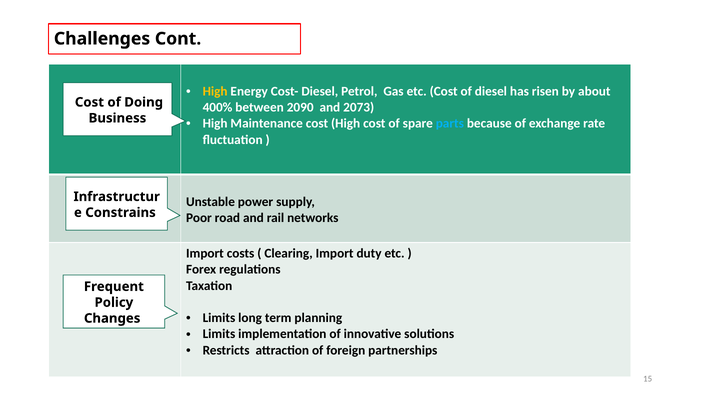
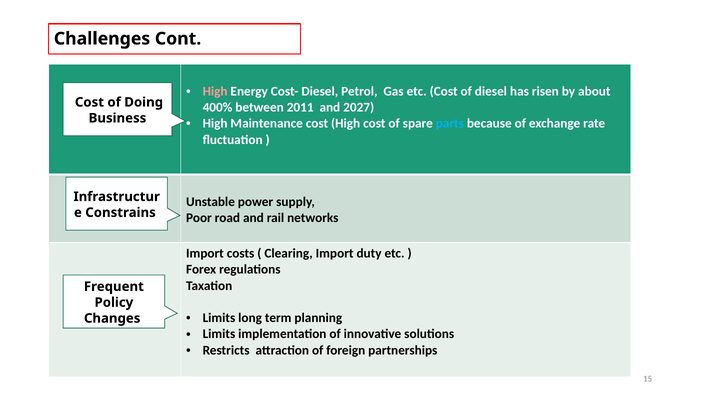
High at (215, 91) colour: yellow -> pink
2090: 2090 -> 2011
2073: 2073 -> 2027
